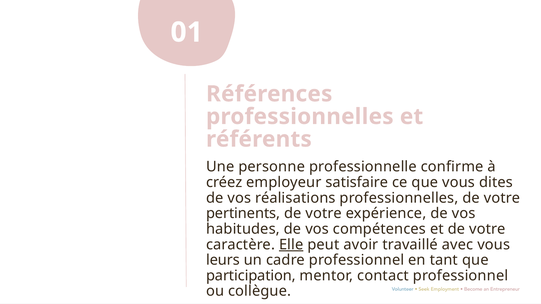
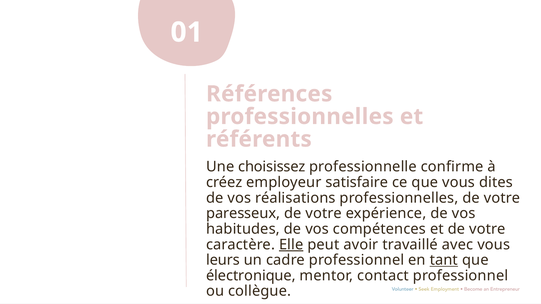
personne: personne -> choisissez
pertinents: pertinents -> paresseux
tant underline: none -> present
participation: participation -> électronique
